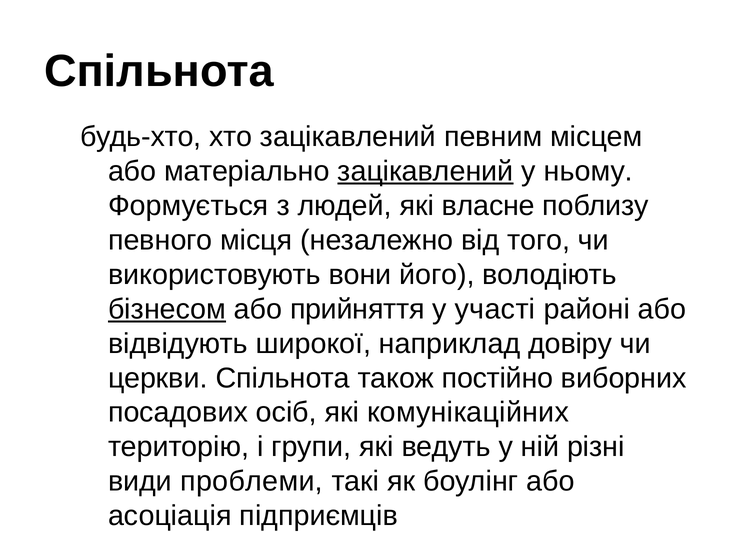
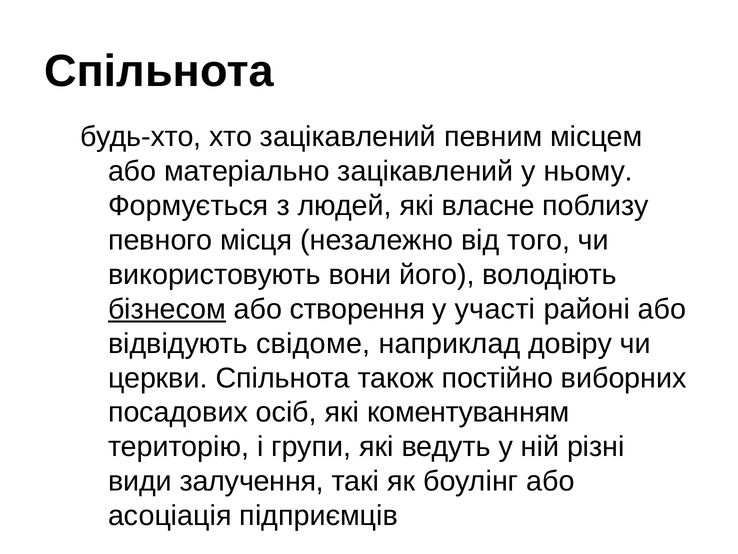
зацікавлений at (425, 171) underline: present -> none
прийняття: прийняття -> створення
широкої: широкої -> свідоме
комунікаційних: комунікаційних -> коментуванням
проблеми: проблеми -> залучення
